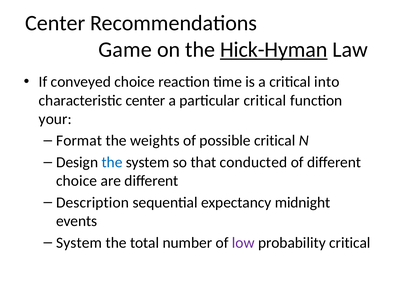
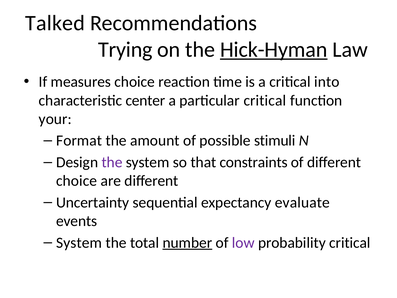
Center at (55, 23): Center -> Talked
Game: Game -> Trying
conveyed: conveyed -> measures
weights: weights -> amount
possible critical: critical -> stimuli
the at (112, 162) colour: blue -> purple
conducted: conducted -> constraints
Description: Description -> Uncertainty
midnight: midnight -> evaluate
number underline: none -> present
